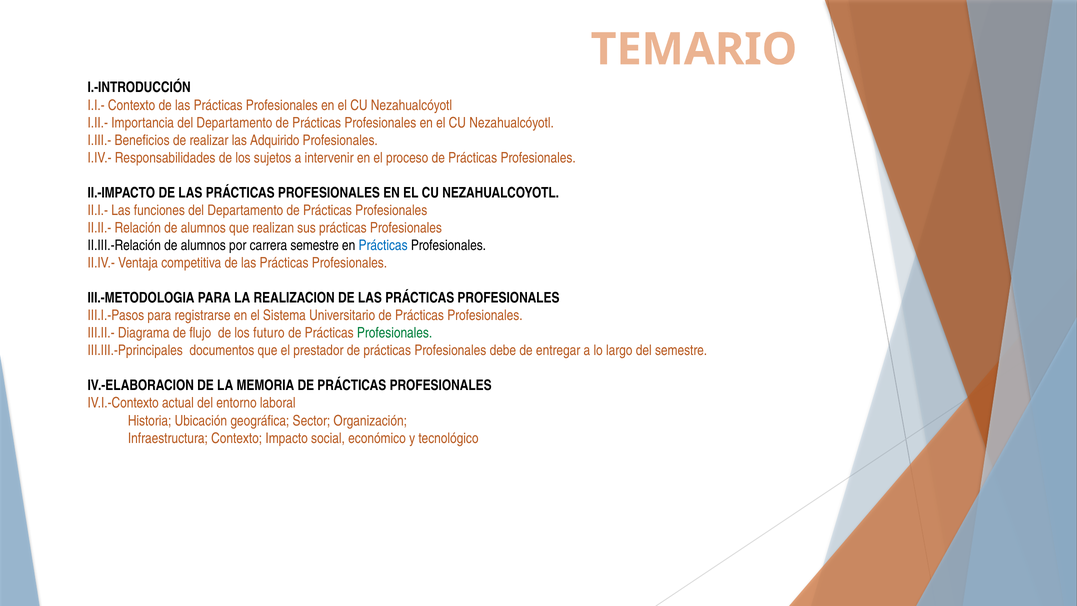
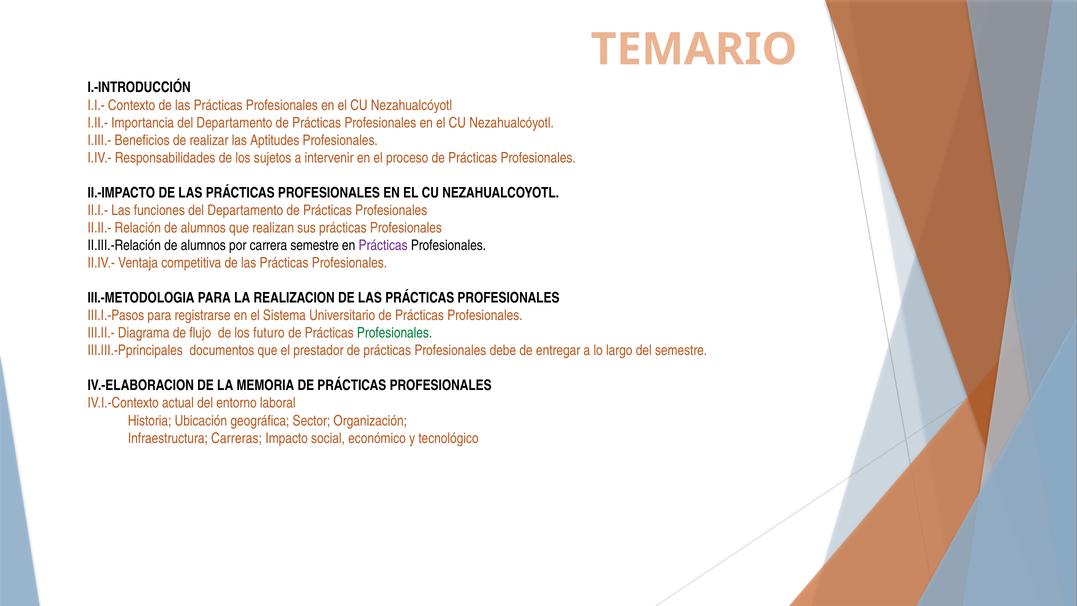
Adquirido: Adquirido -> Aptitudes
Prácticas at (383, 245) colour: blue -> purple
Infraestructura Contexto: Contexto -> Carreras
